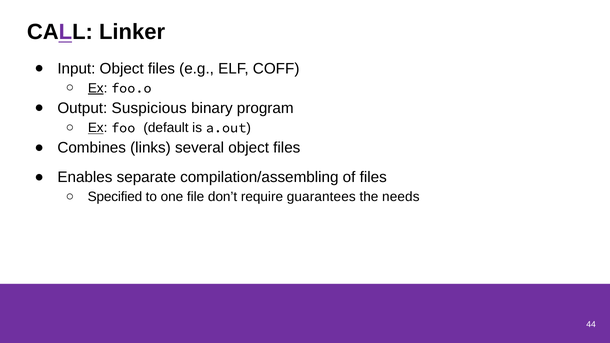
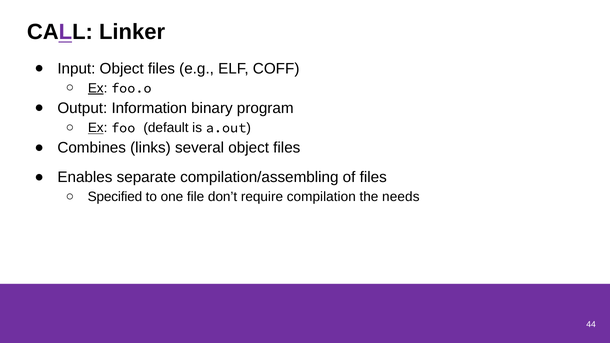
Suspicious: Suspicious -> Information
guarantees: guarantees -> compilation
